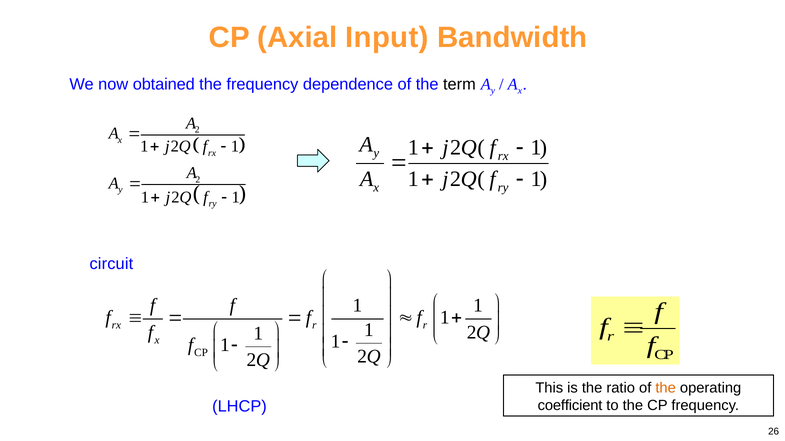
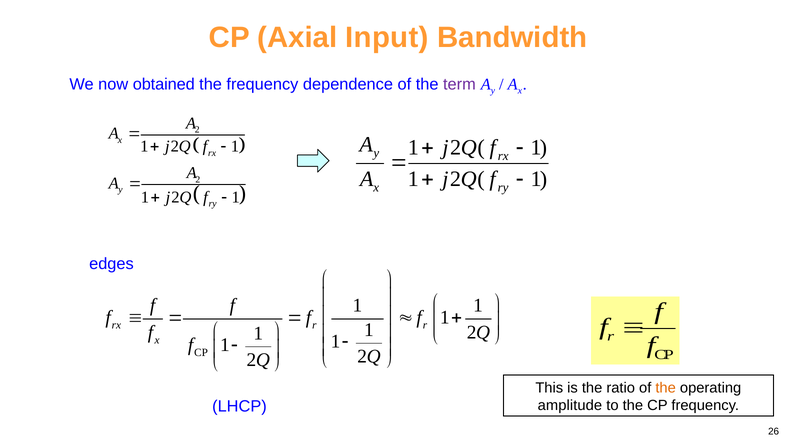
term colour: black -> purple
circuit: circuit -> edges
coefficient: coefficient -> amplitude
